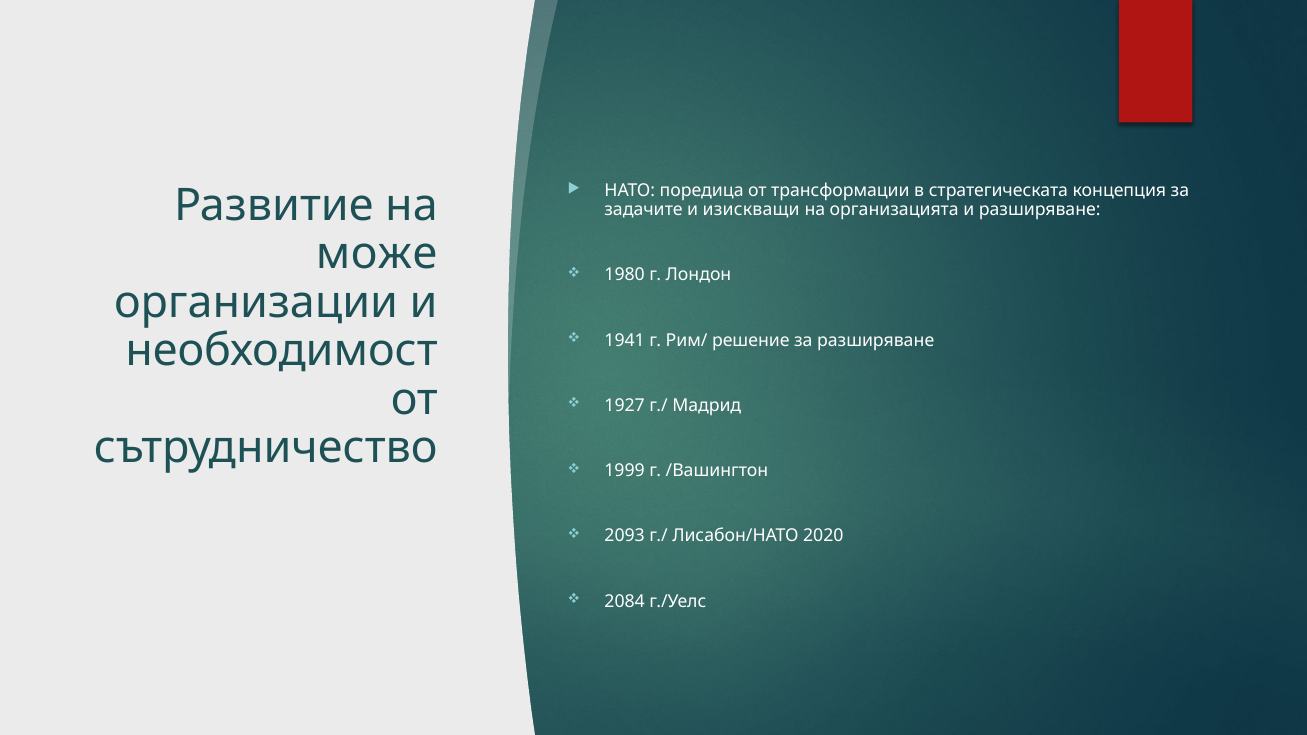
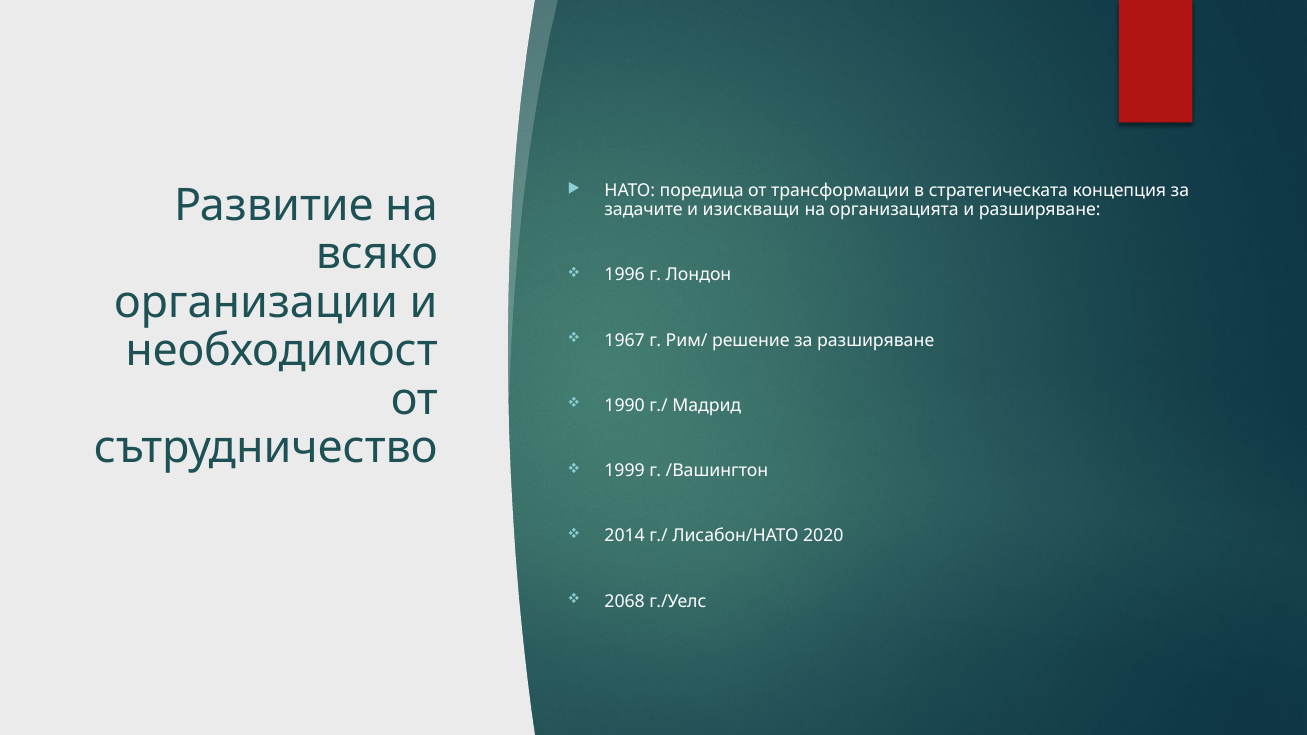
може: може -> всяко
1980: 1980 -> 1996
1941: 1941 -> 1967
1927: 1927 -> 1990
2093: 2093 -> 2014
2084: 2084 -> 2068
